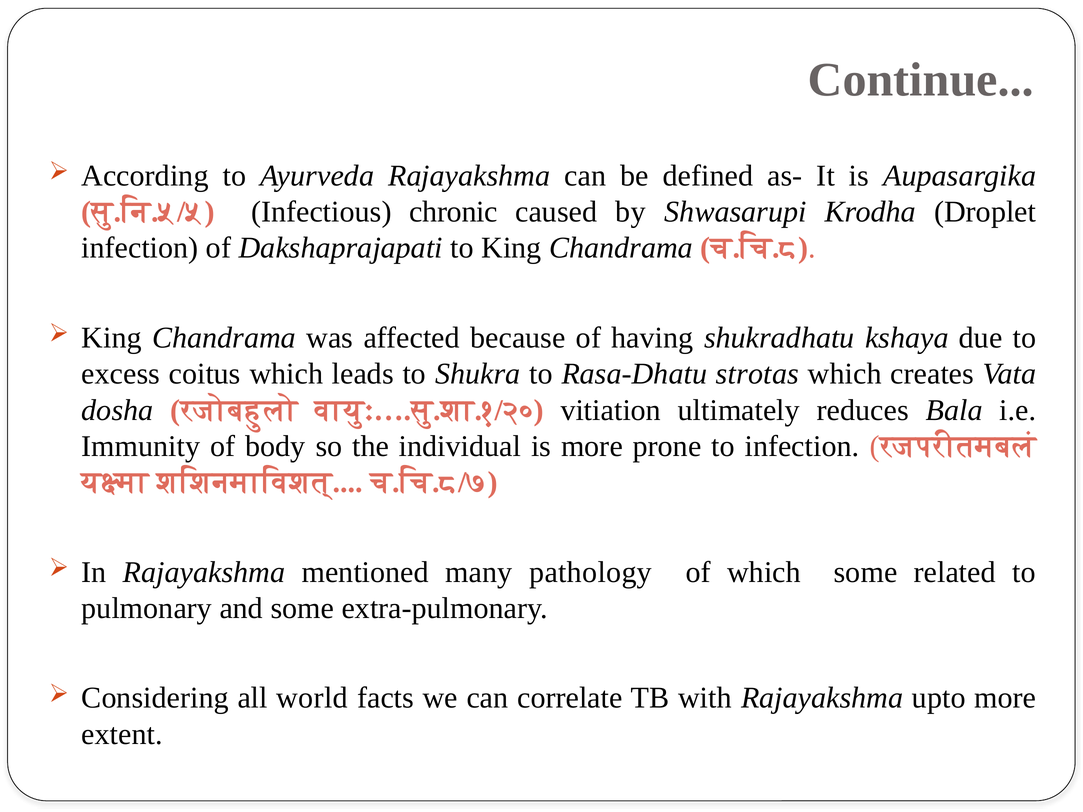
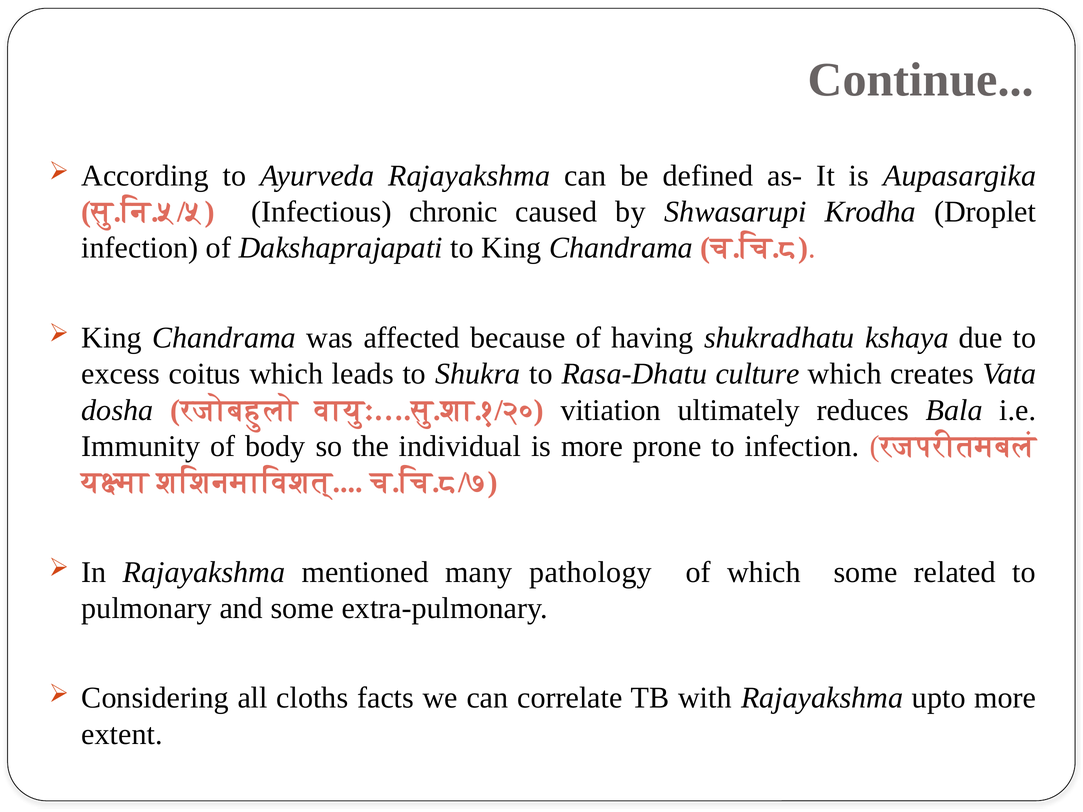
strotas: strotas -> culture
world: world -> cloths
